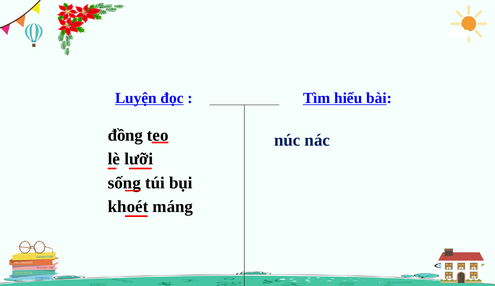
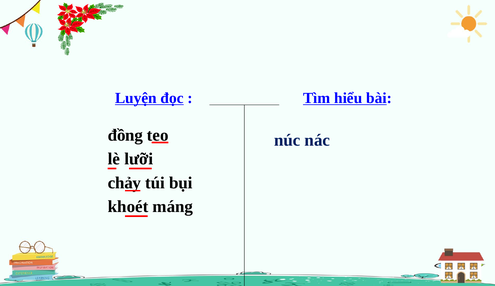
sống: sống -> chảy
